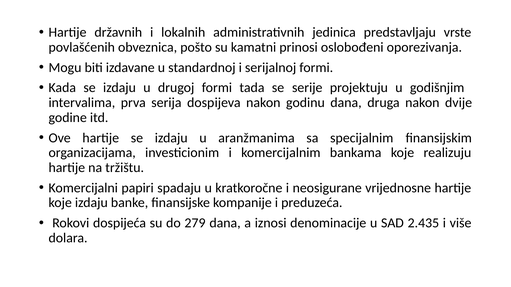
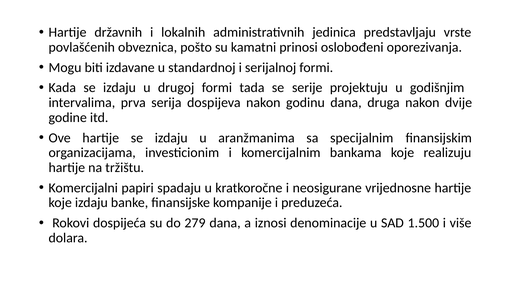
2.435: 2.435 -> 1.500
